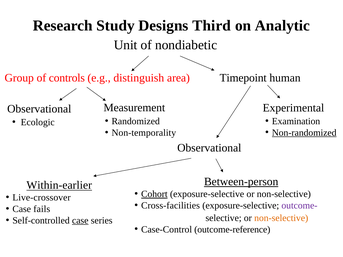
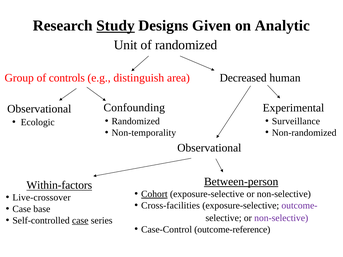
Study underline: none -> present
Third: Third -> Given
of nondiabetic: nondiabetic -> randomized
Timepoint: Timepoint -> Decreased
Measurement: Measurement -> Confounding
Examination: Examination -> Surveillance
Non-randomized underline: present -> none
Within-earlier: Within-earlier -> Within-factors
fails: fails -> base
non-selective at (281, 218) colour: orange -> purple
